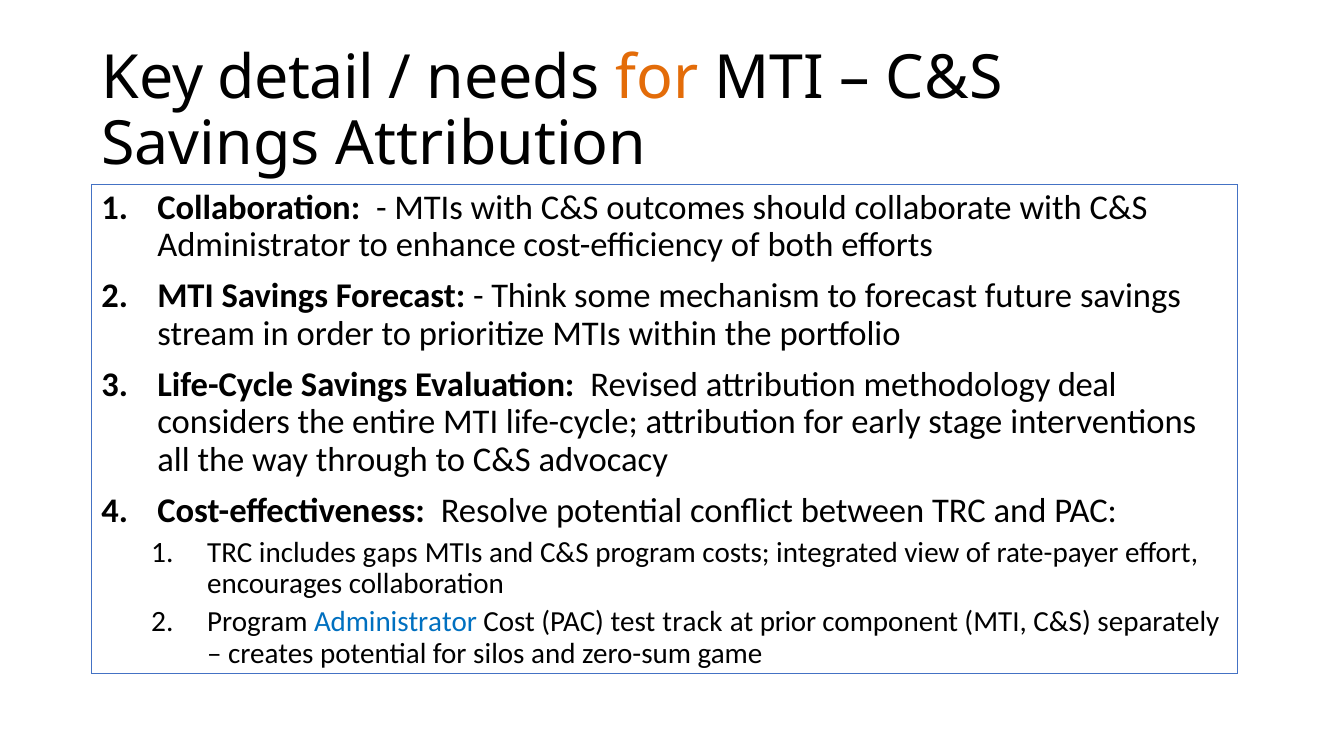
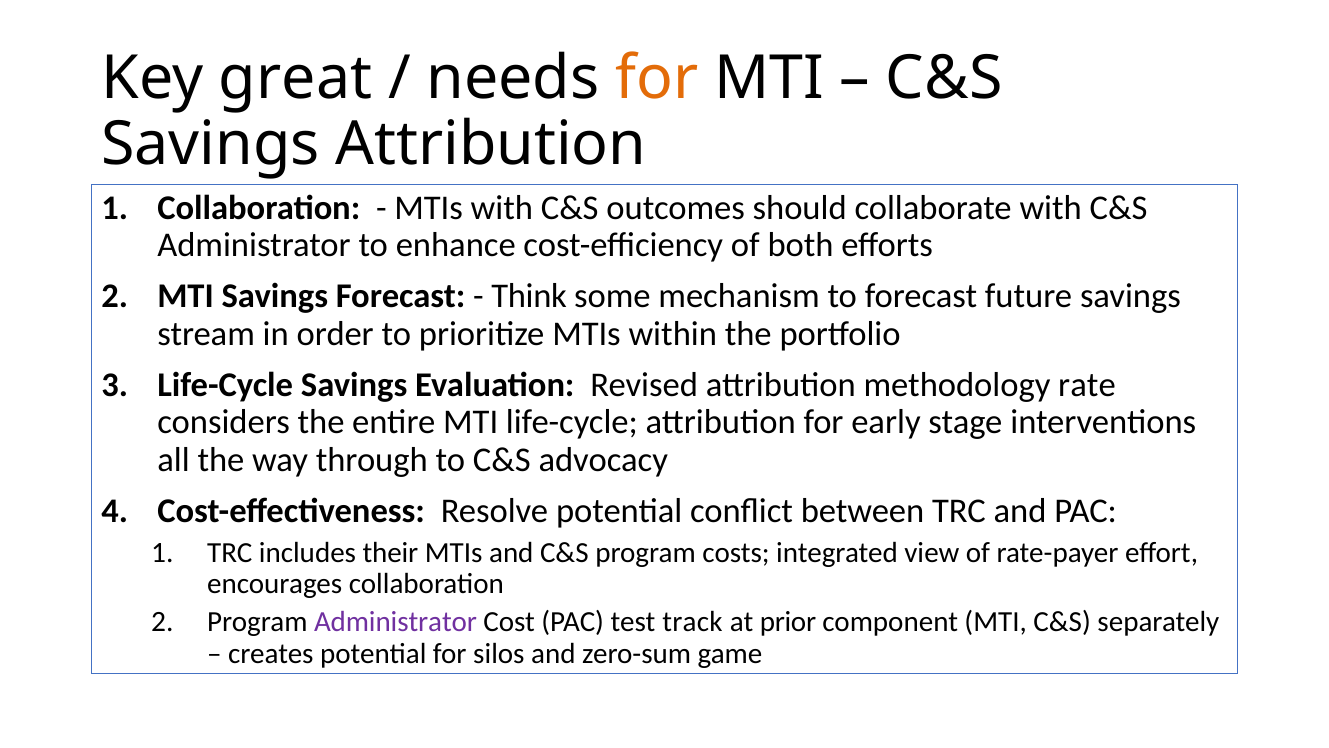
detail: detail -> great
deal: deal -> rate
gaps: gaps -> their
Administrator at (395, 622) colour: blue -> purple
